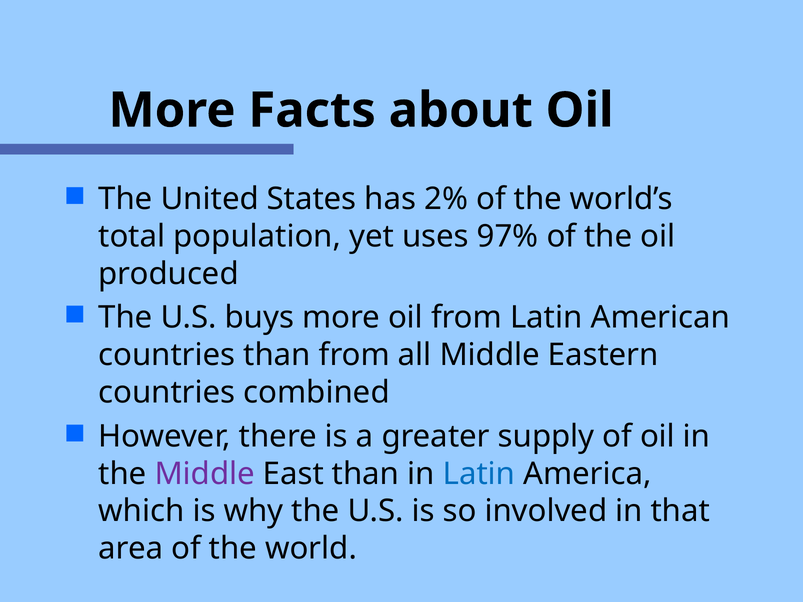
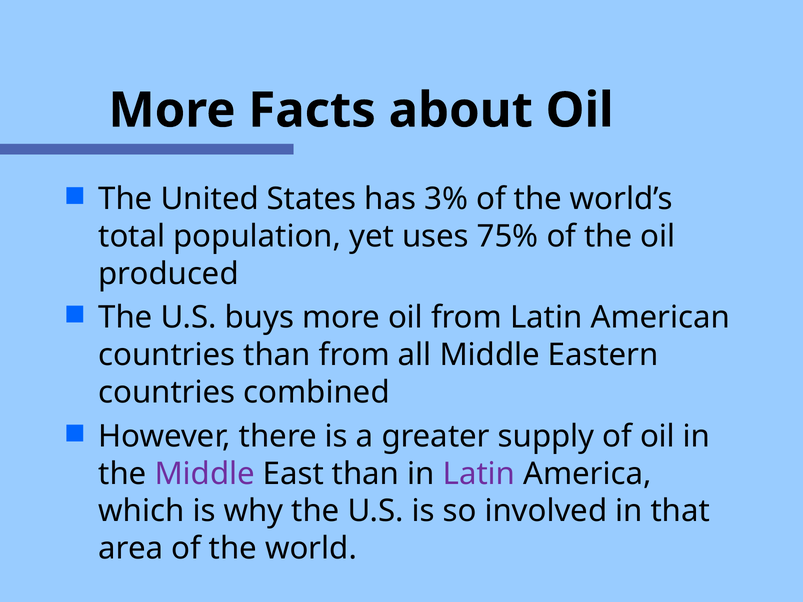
2%: 2% -> 3%
97%: 97% -> 75%
Latin at (479, 474) colour: blue -> purple
